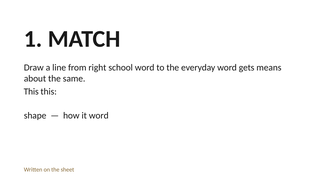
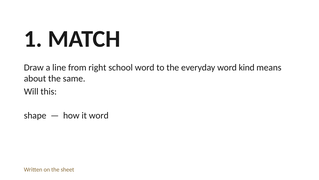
gets: gets -> kind
This at (31, 91): This -> Will
